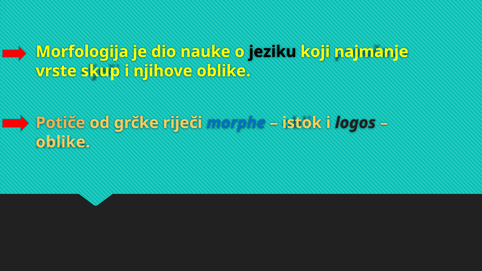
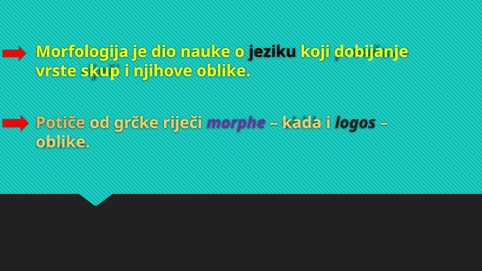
najmanje: najmanje -> dobijanje
morphe colour: blue -> purple
istok: istok -> kada
